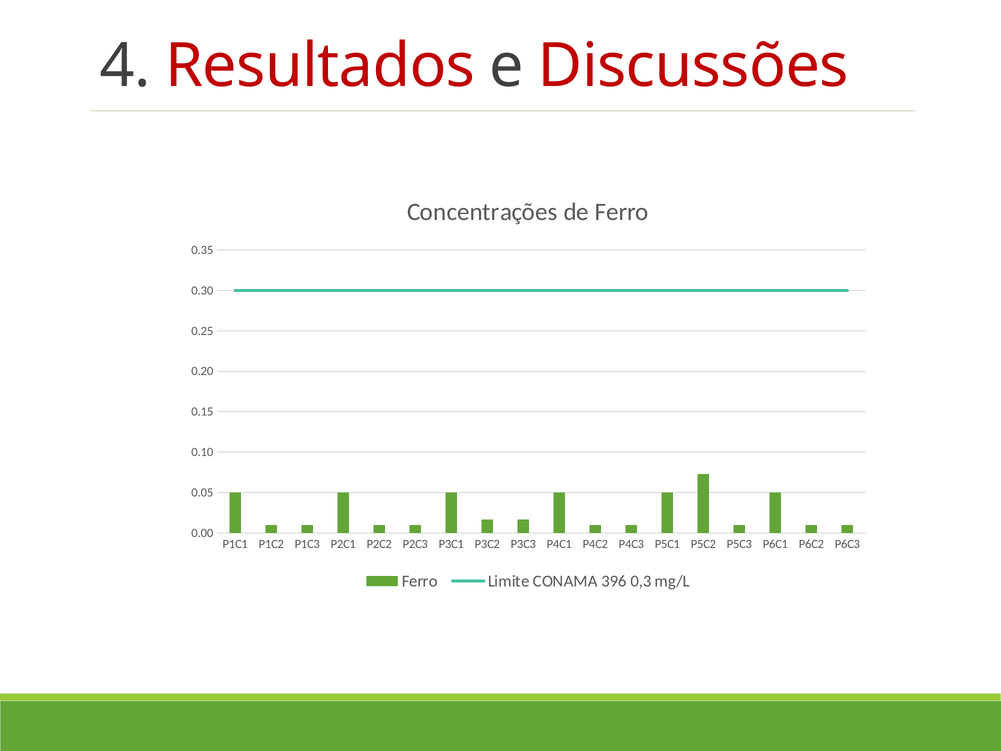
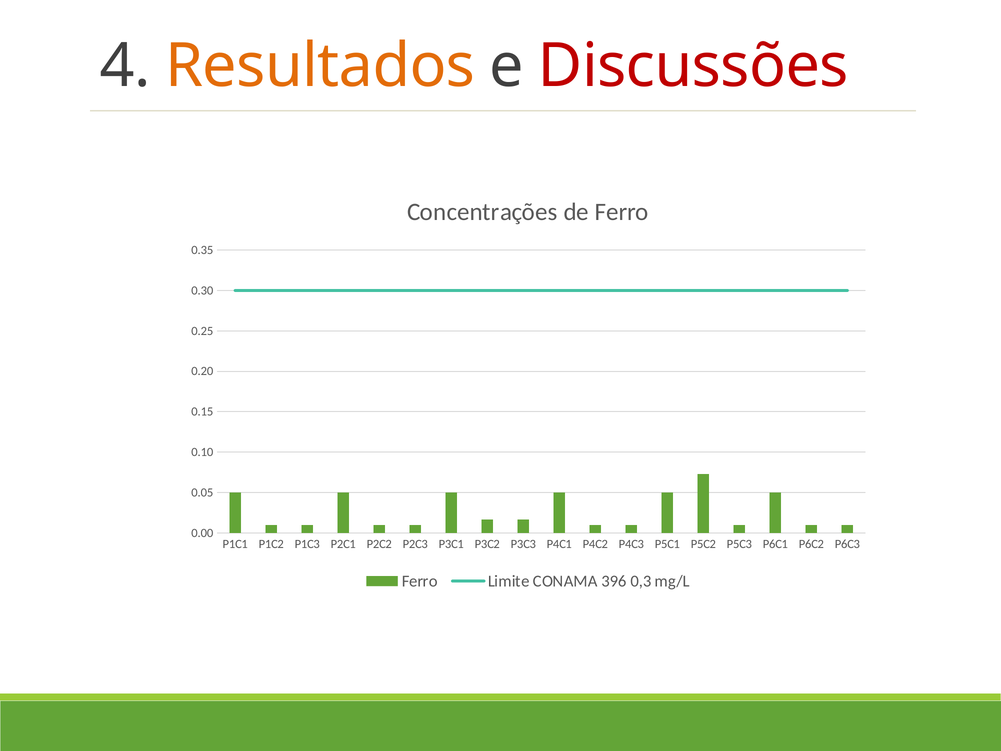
Resultados colour: red -> orange
